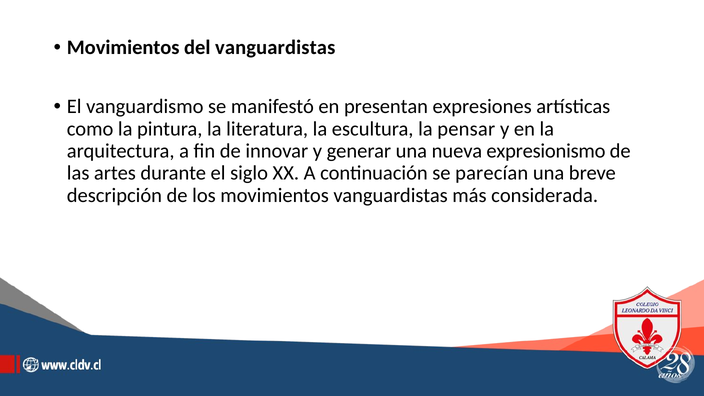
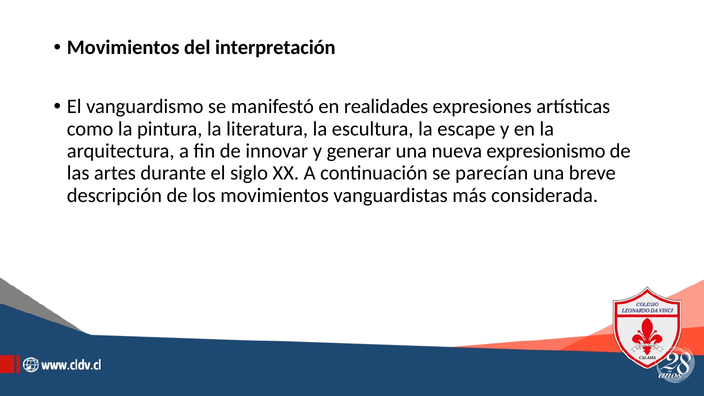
del vanguardistas: vanguardistas -> interpretación
presentan: presentan -> realidades
pensar: pensar -> escape
